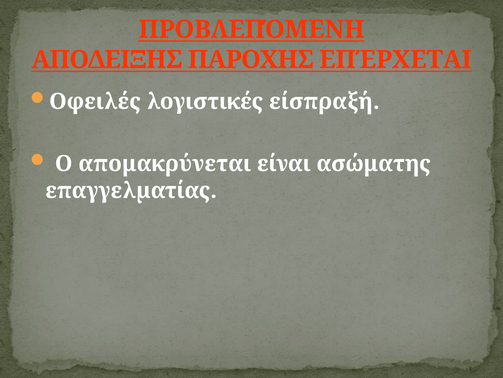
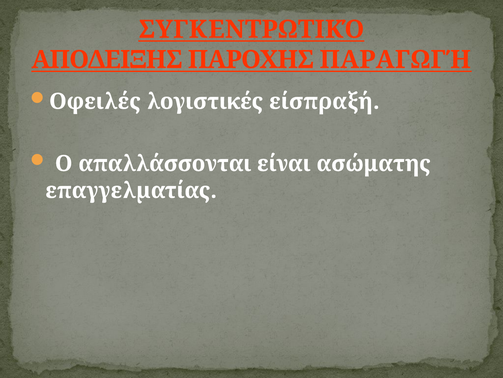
ΠΡΟΒΛΕΠΌΜΕΝΗ: ΠΡΟΒΛΕΠΌΜΕΝΗ -> ΣΥΓΚΕΝΤΡΩΤΙΚΌ
ΕΠΈΡΧΕΤΑΙ: ΕΠΈΡΧΕΤΑΙ -> ΠΑΡΑΓΩΓΉ
απομακρύνεται: απομακρύνεται -> απαλλάσσονται
